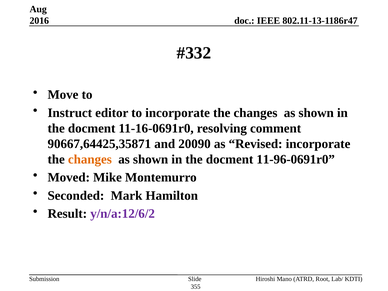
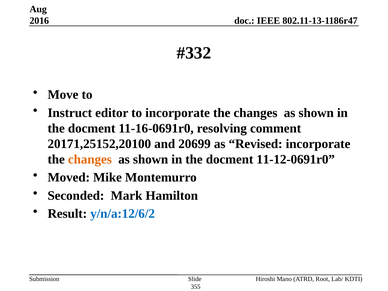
90667,64425,35871: 90667,64425,35871 -> 20171,25152,20100
20090: 20090 -> 20699
11-96-0691r0: 11-96-0691r0 -> 11-12-0691r0
y/n/a:12/6/2 colour: purple -> blue
